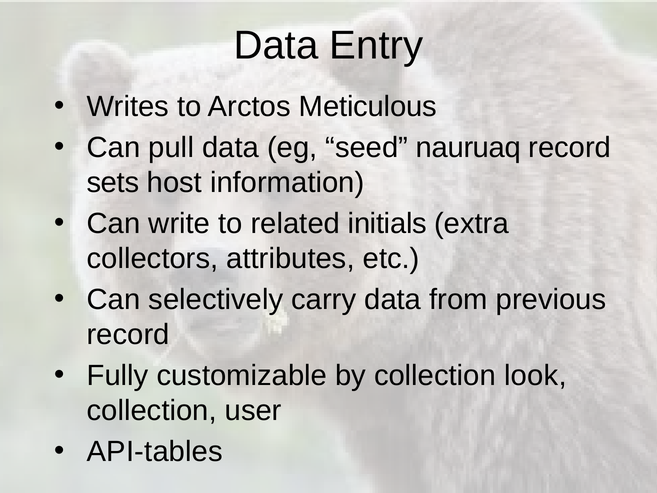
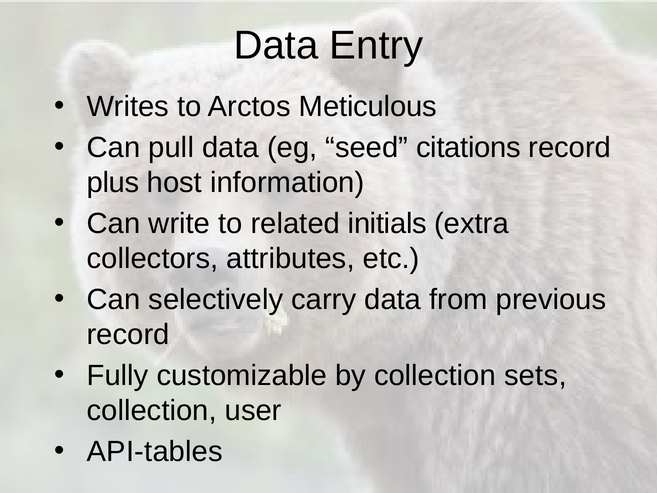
nauruaq: nauruaq -> citations
sets: sets -> plus
look: look -> sets
